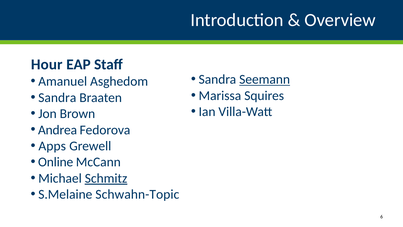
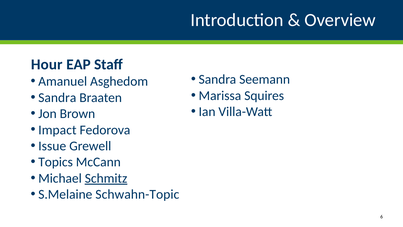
Seemann underline: present -> none
Andrea: Andrea -> Impact
Apps: Apps -> Issue
Online: Online -> Topics
